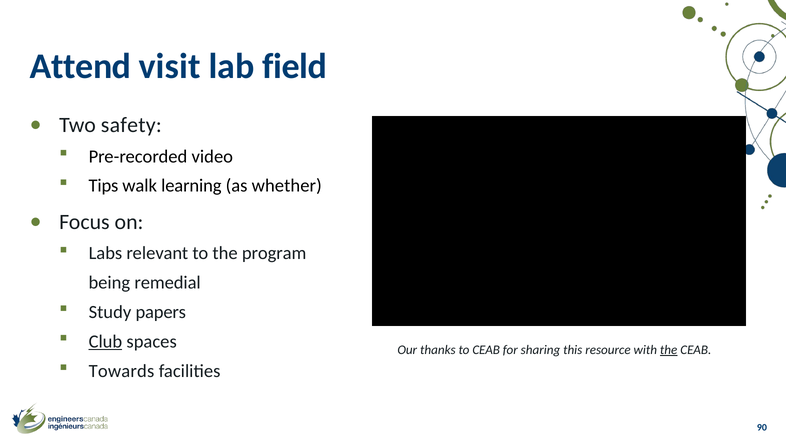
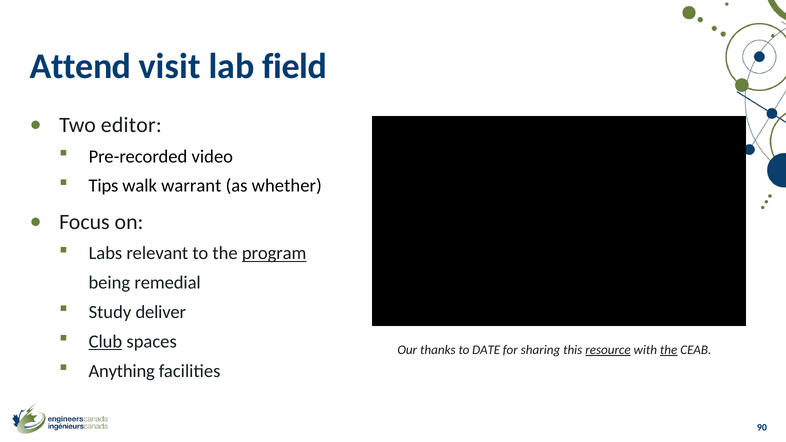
safety: safety -> editor
learning: learning -> warrant
program underline: none -> present
papers: papers -> deliver
to CEAB: CEAB -> DATE
resource underline: none -> present
Towards: Towards -> Anything
